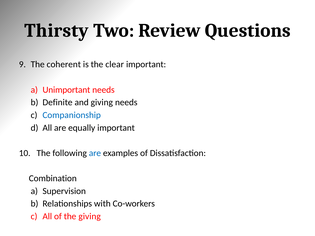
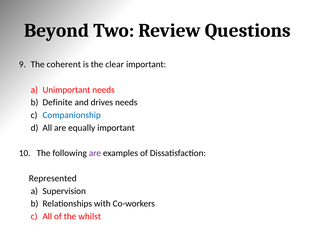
Thirsty: Thirsty -> Beyond
and giving: giving -> drives
are at (95, 153) colour: blue -> purple
Combination: Combination -> Represented
the giving: giving -> whilst
